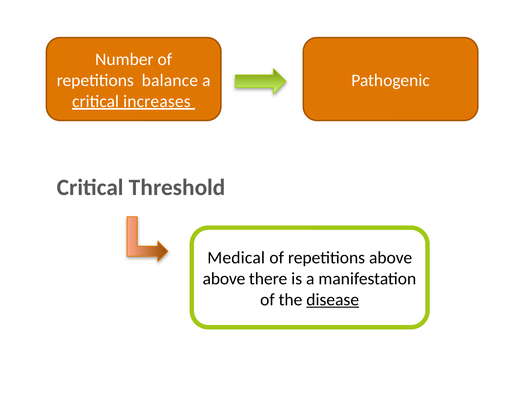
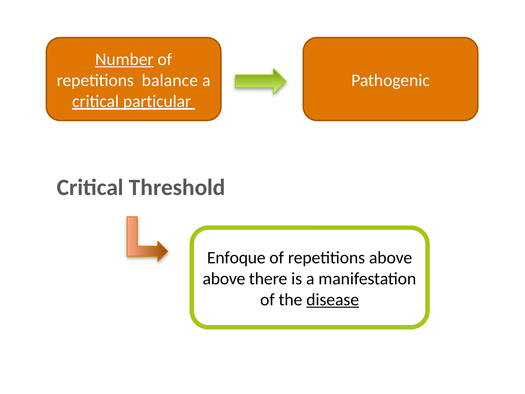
Number underline: none -> present
increases: increases -> particular
Medical: Medical -> Enfoque
